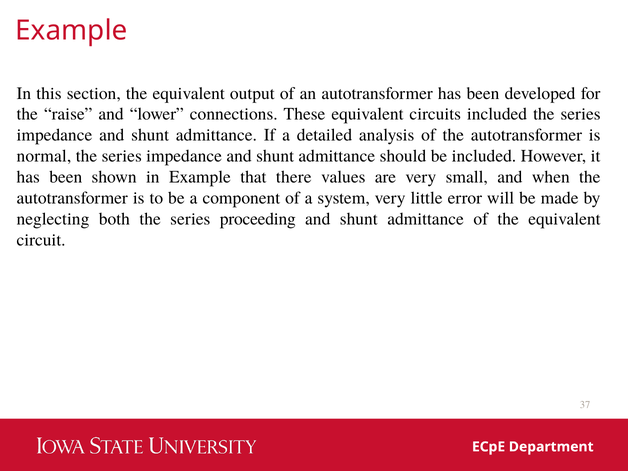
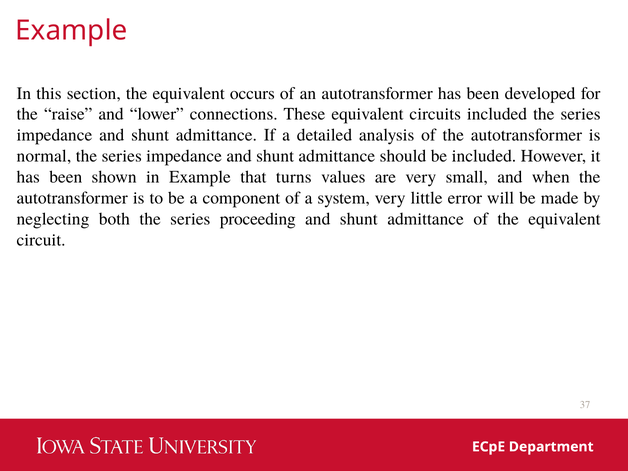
output: output -> occurs
there: there -> turns
